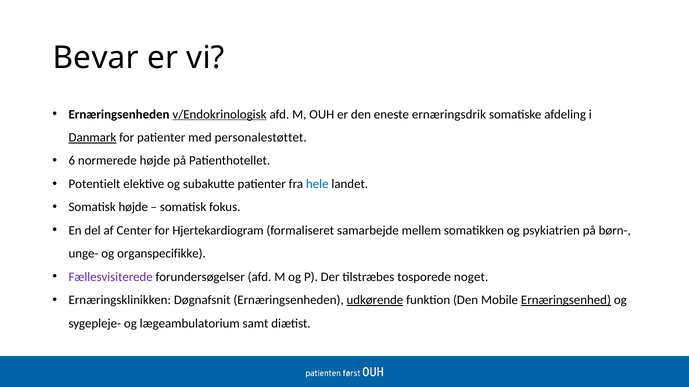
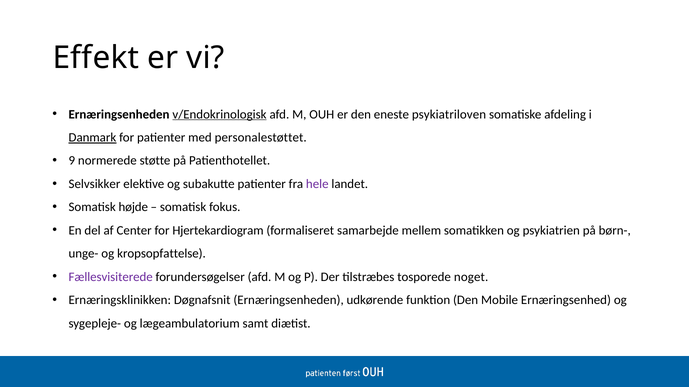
Bevar: Bevar -> Effekt
ernæringsdrik: ernæringsdrik -> psykiatriloven
6: 6 -> 9
normerede højde: højde -> støtte
Potentielt: Potentielt -> Selvsikker
hele colour: blue -> purple
organspecifikke: organspecifikke -> kropsopfattelse
udkørende underline: present -> none
Ernæringsenhed underline: present -> none
